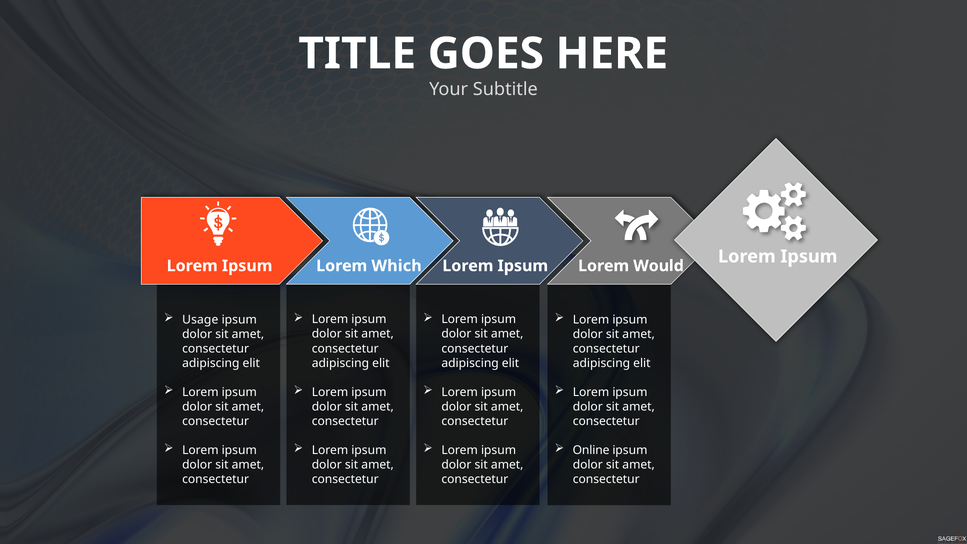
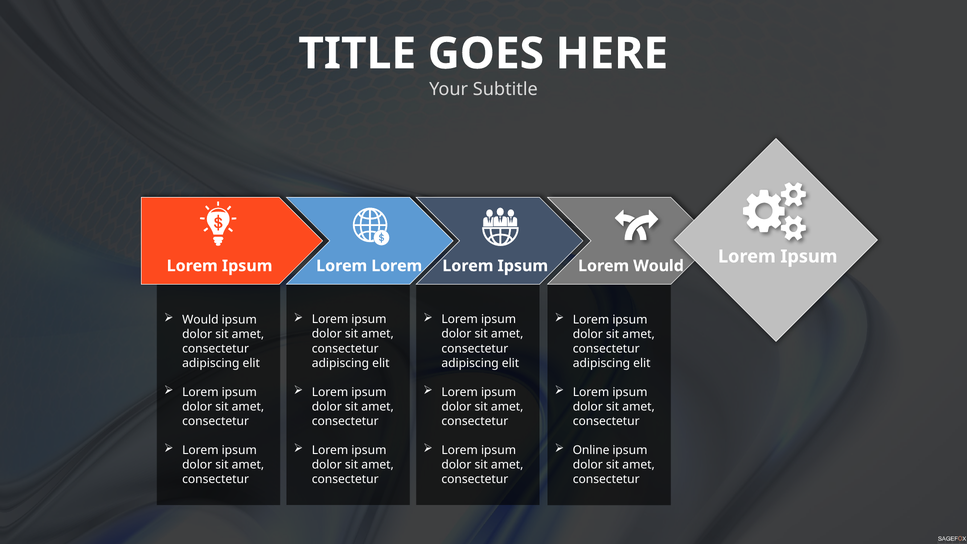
Ipsum Lorem Which: Which -> Lorem
Usage at (200, 320): Usage -> Would
